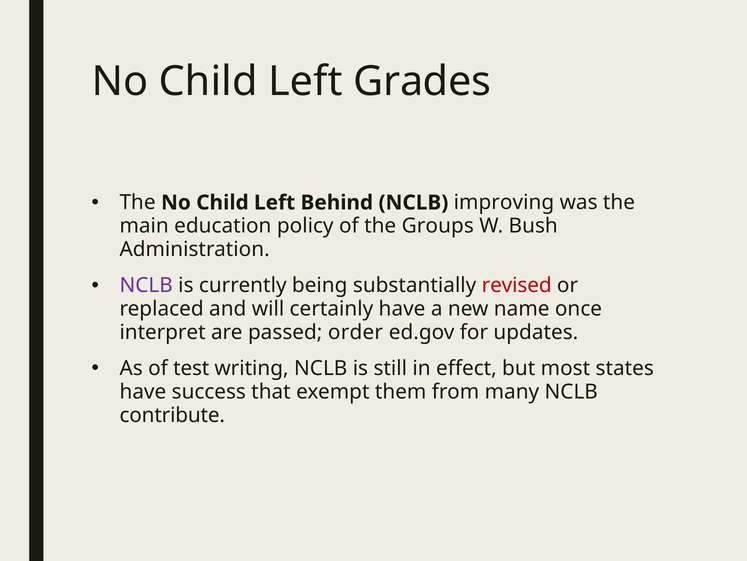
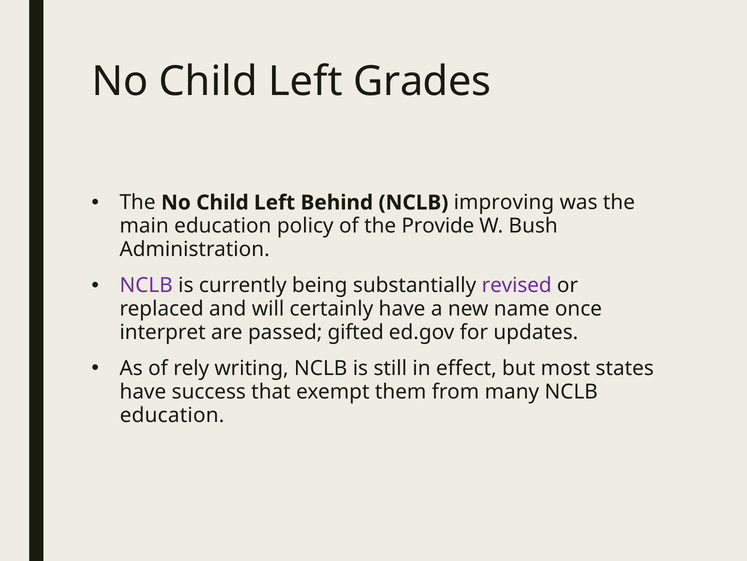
Groups: Groups -> Provide
revised colour: red -> purple
order: order -> gifted
test: test -> rely
contribute at (172, 415): contribute -> education
